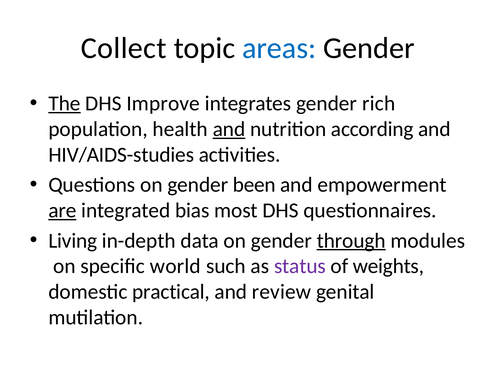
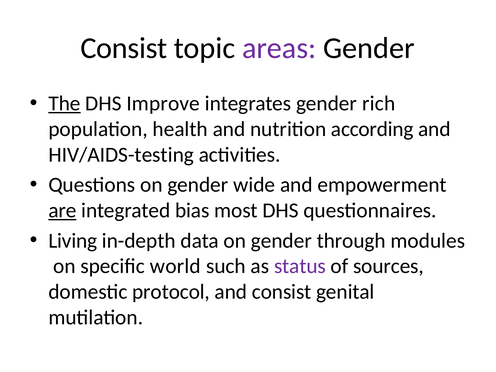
Collect at (124, 48): Collect -> Consist
areas colour: blue -> purple
and at (229, 129) underline: present -> none
HIV/AIDS-studies: HIV/AIDS-studies -> HIV/AIDS-testing
been: been -> wide
through underline: present -> none
weights: weights -> sources
practical: practical -> protocol
and review: review -> consist
